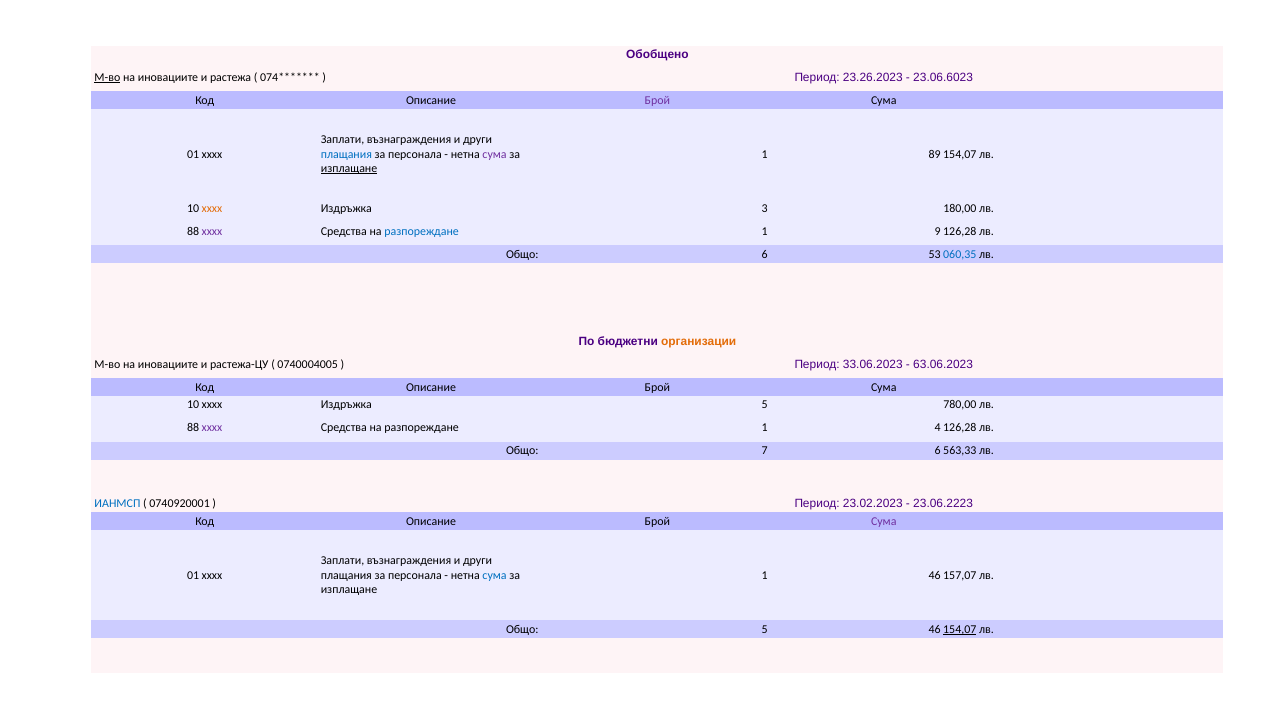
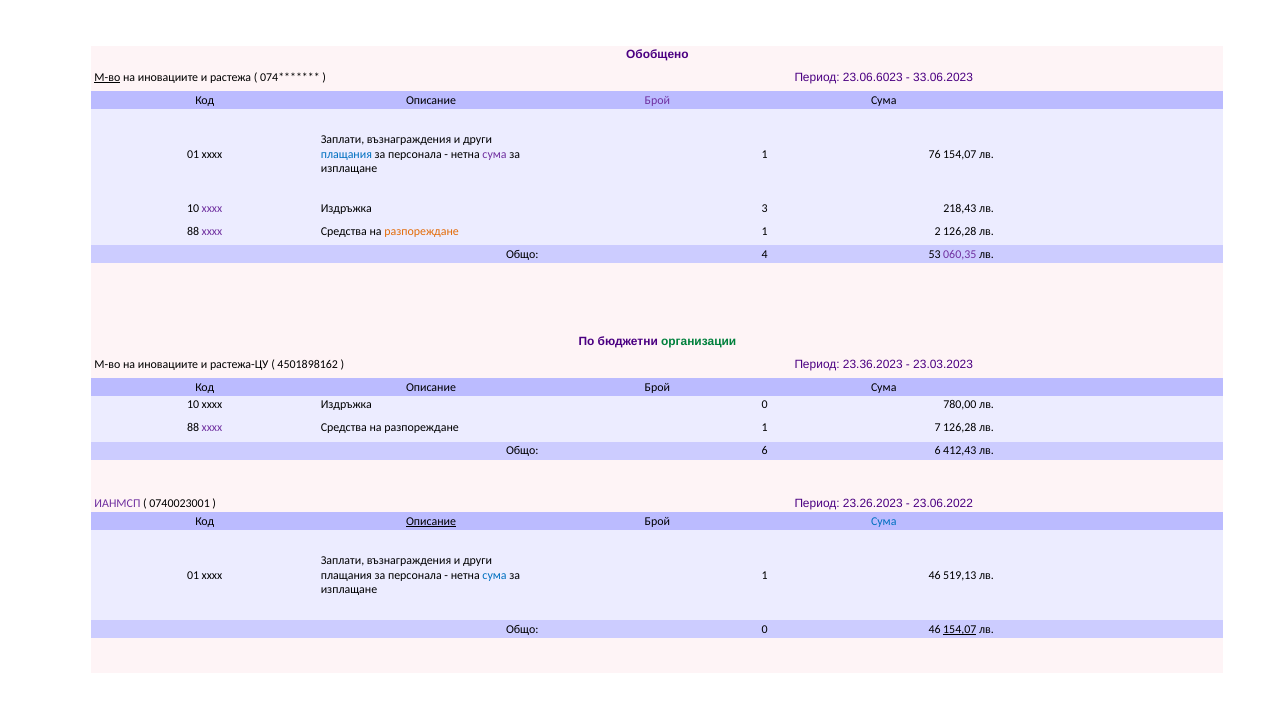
23.26.2023: 23.26.2023 -> 23.06.6023
23.06.6023: 23.06.6023 -> 33.06.2023
89: 89 -> 76
изплащане at (349, 169) underline: present -> none
xxxx at (212, 208) colour: orange -> purple
180,00: 180,00 -> 218,43
разпореждане at (422, 231) colour: blue -> orange
9: 9 -> 2
Общо 6: 6 -> 4
060,35 colour: blue -> purple
организации colour: orange -> green
0740004005: 0740004005 -> 4501898162
33.06.2023: 33.06.2023 -> 23.36.2023
63.06.2023: 63.06.2023 -> 23.03.2023
Издръжка 5: 5 -> 0
4: 4 -> 7
Общо 7: 7 -> 6
563,33: 563,33 -> 412,43
ИАНМСП colour: blue -> purple
0740920001: 0740920001 -> 0740023001
23.02.2023: 23.02.2023 -> 23.26.2023
23.06.2223: 23.06.2223 -> 23.06.2022
Описание at (431, 521) underline: none -> present
Сума at (884, 521) colour: purple -> blue
157,07: 157,07 -> 519,13
Общо 5: 5 -> 0
